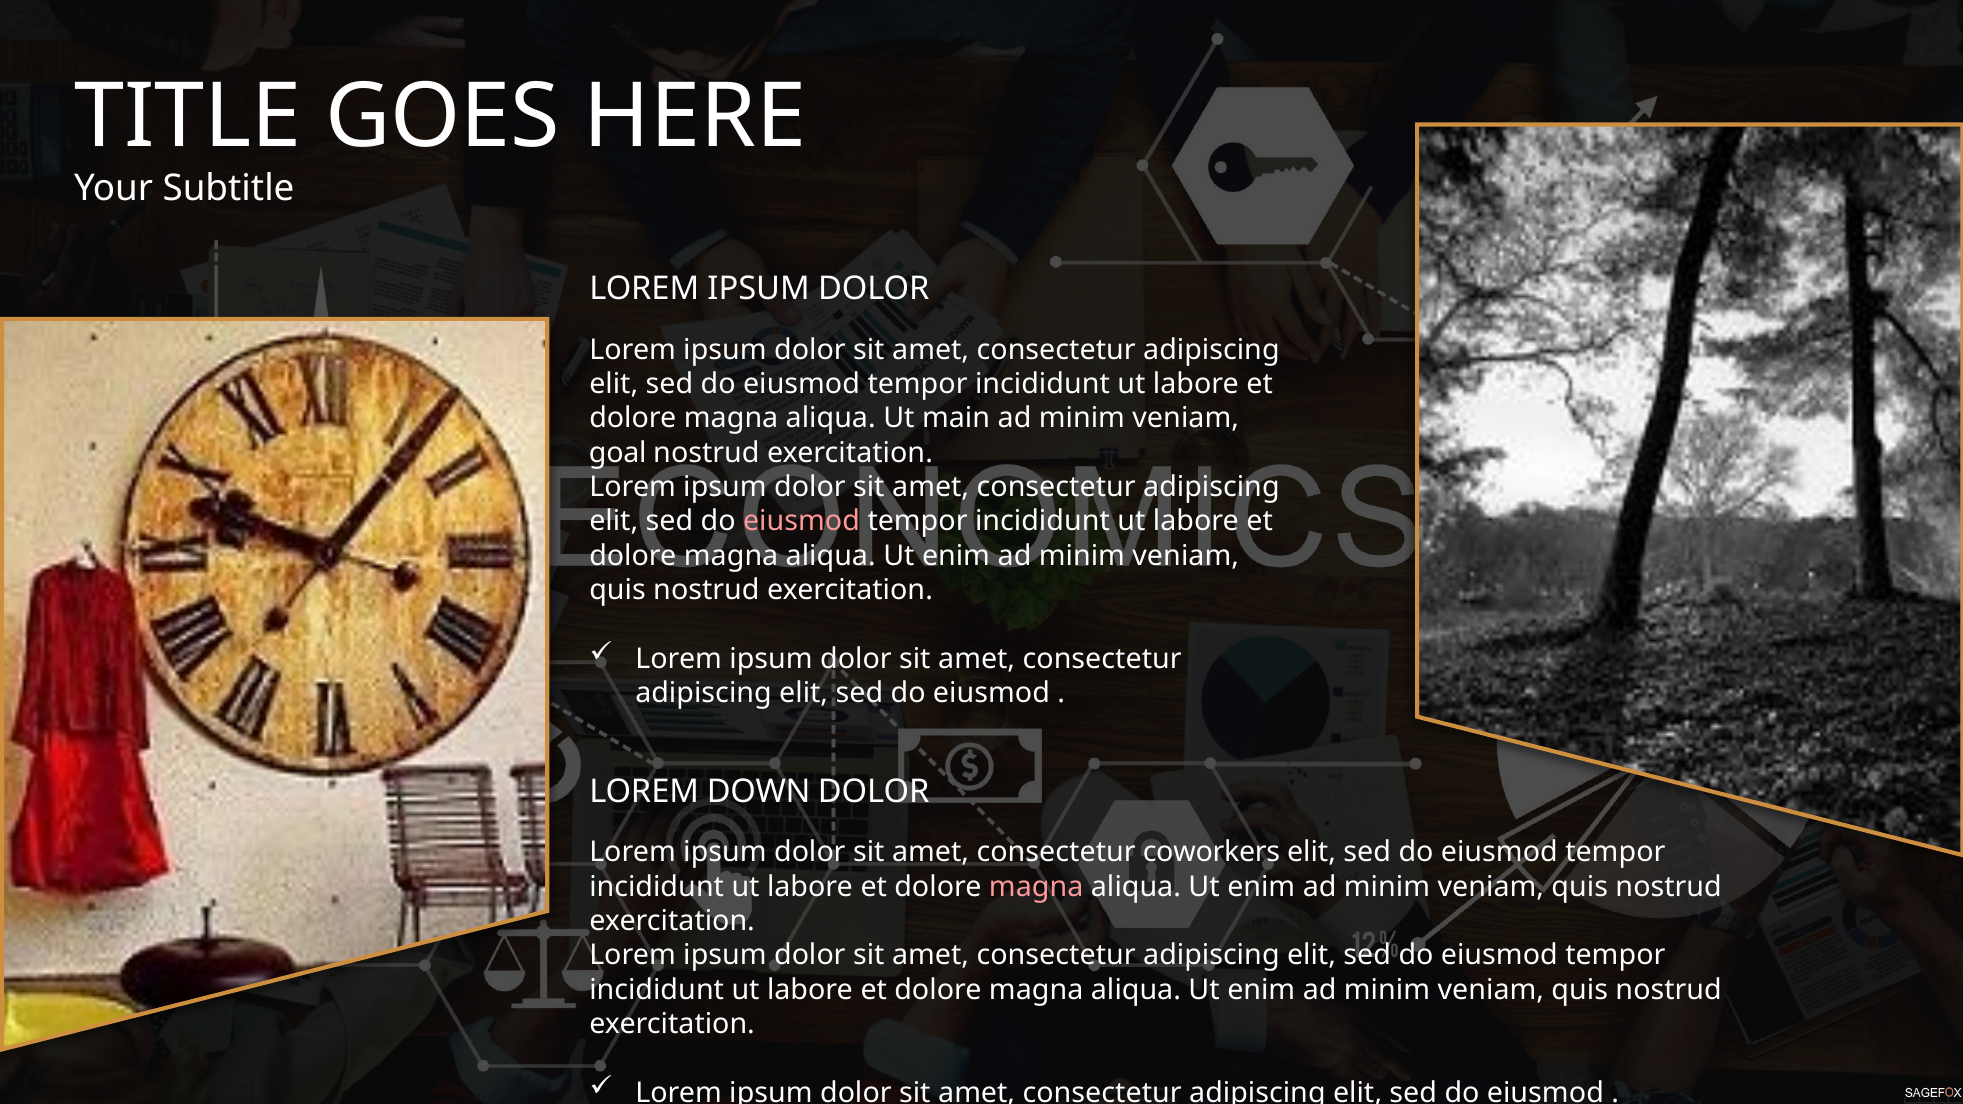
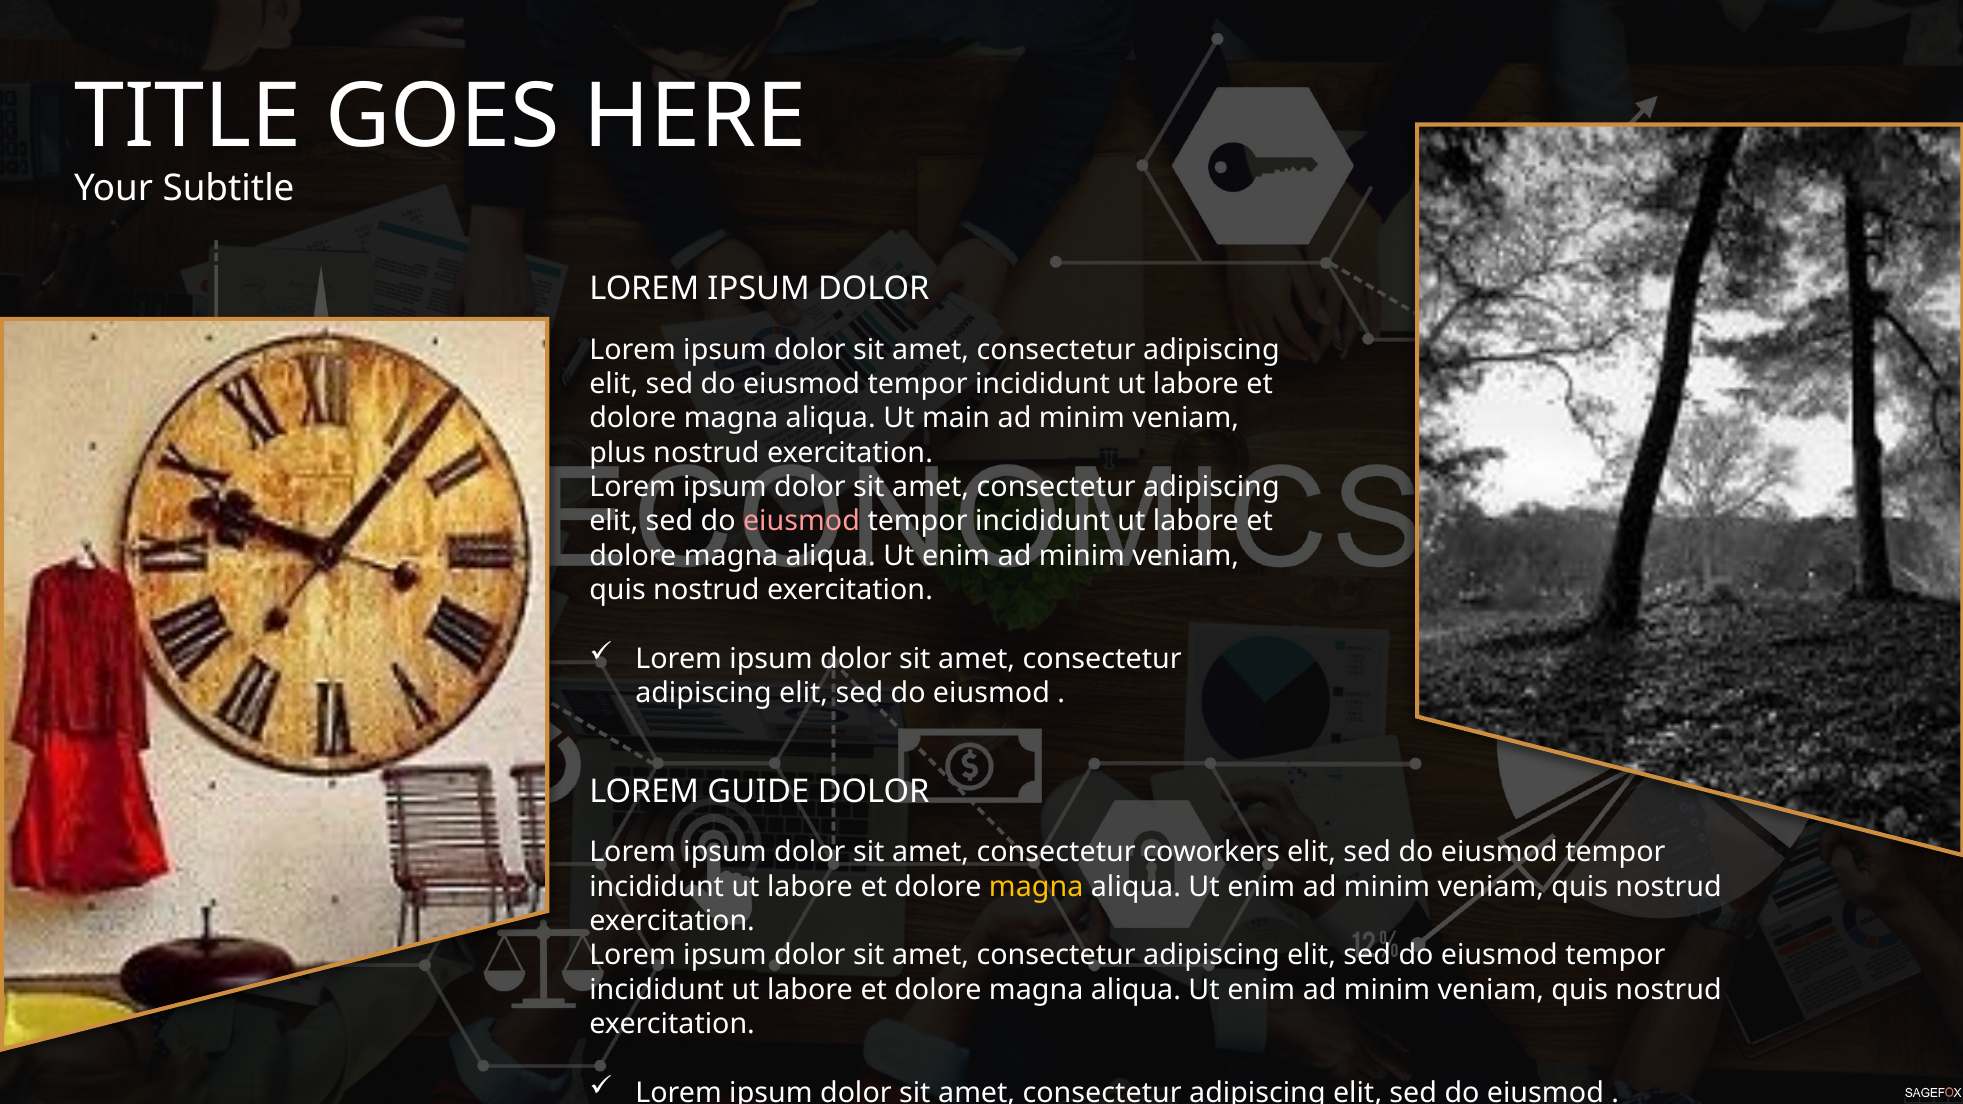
goal: goal -> plus
DOWN: DOWN -> GUIDE
magna at (1036, 887) colour: pink -> yellow
